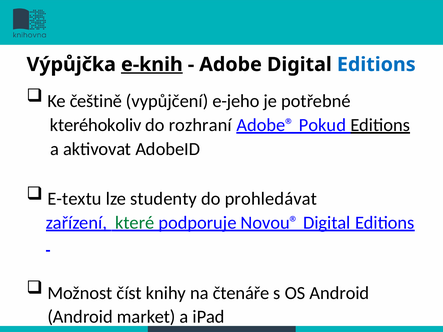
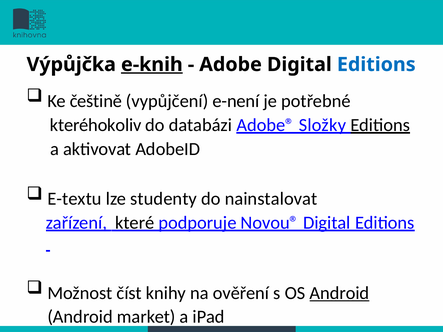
e-jeho: e-jeho -> e-není
rozhraní: rozhraní -> databázi
Pokud: Pokud -> Složky
prohledávat: prohledávat -> nainstalovat
které colour: green -> black
čtenáře: čtenáře -> ověření
Android at (339, 293) underline: none -> present
